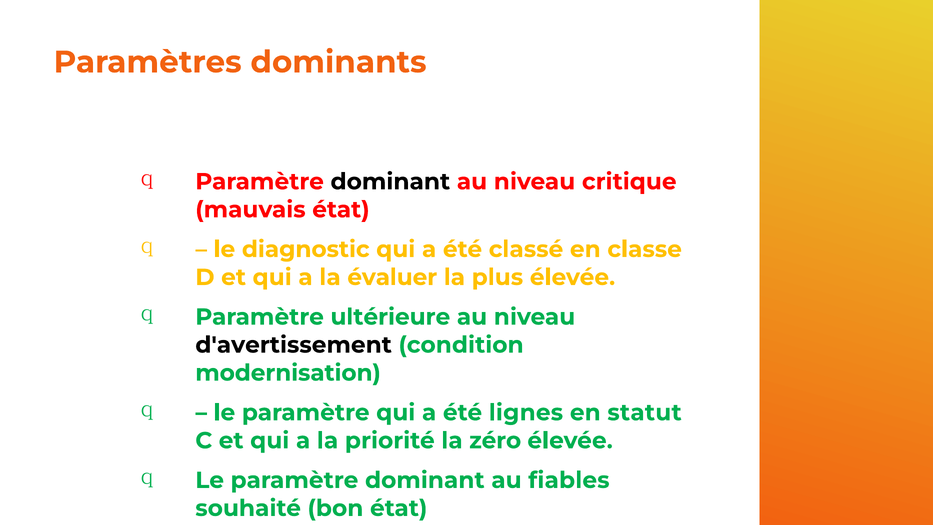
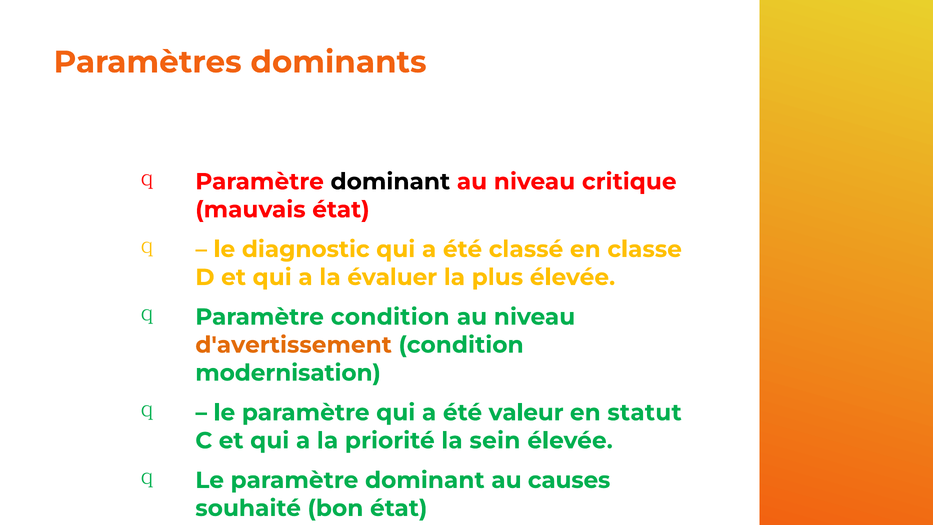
Paramètre ultérieure: ultérieure -> condition
d'avertissement colour: black -> orange
lignes: lignes -> valeur
zéro: zéro -> sein
fiables: fiables -> causes
